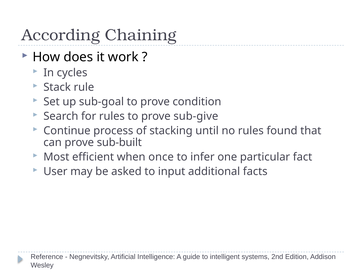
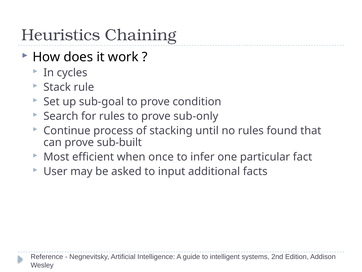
According: According -> Heuristics
sub-give: sub-give -> sub-only
